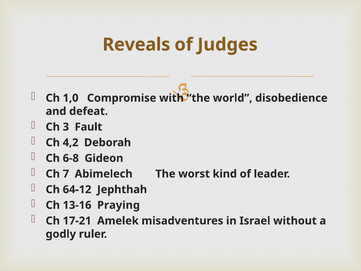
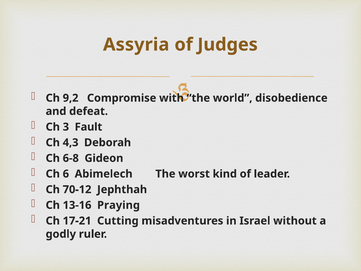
Reveals: Reveals -> Assyria
1,0: 1,0 -> 9,2
4,2: 4,2 -> 4,3
7: 7 -> 6
64-12: 64-12 -> 70-12
Amelek: Amelek -> Cutting
